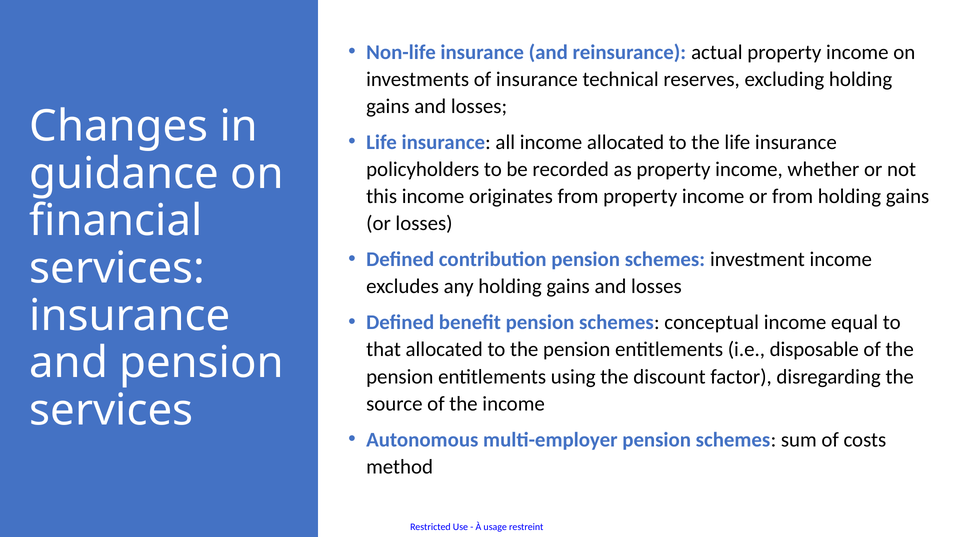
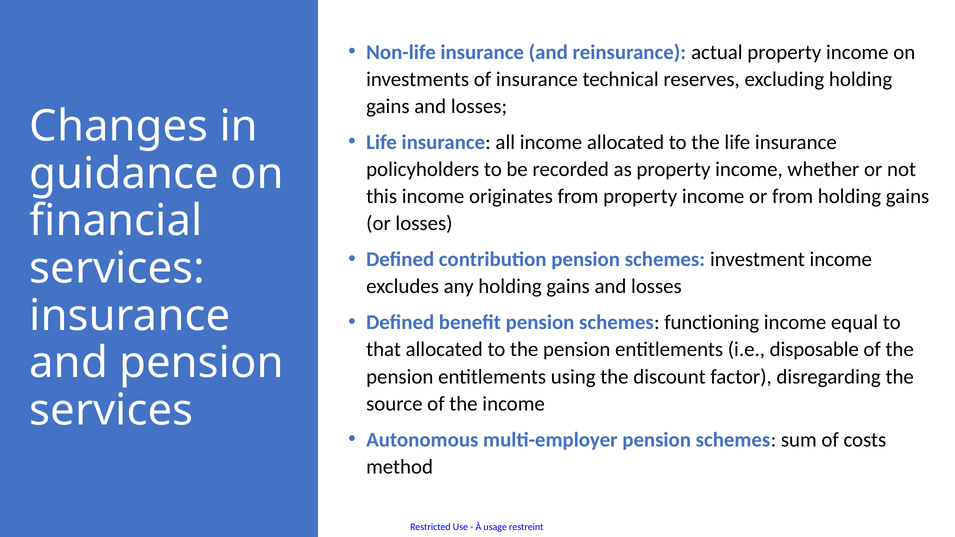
conceptual: conceptual -> functioning
